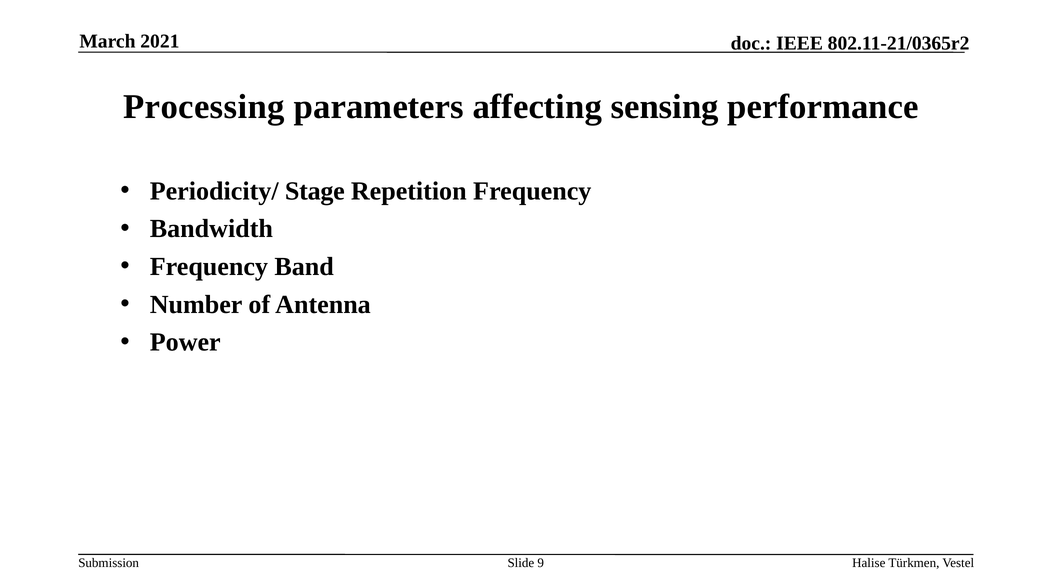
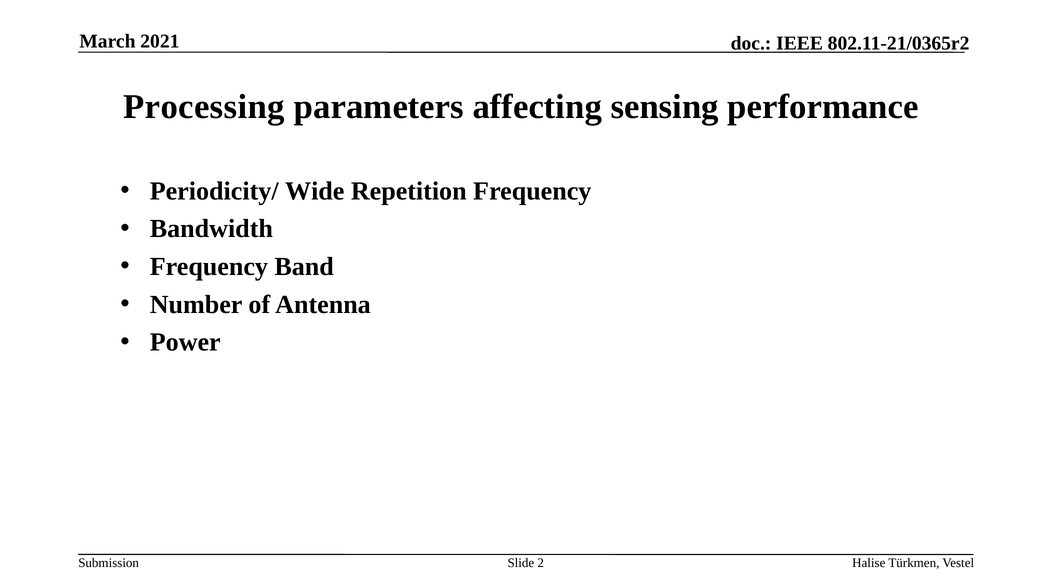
Stage: Stage -> Wide
9: 9 -> 2
